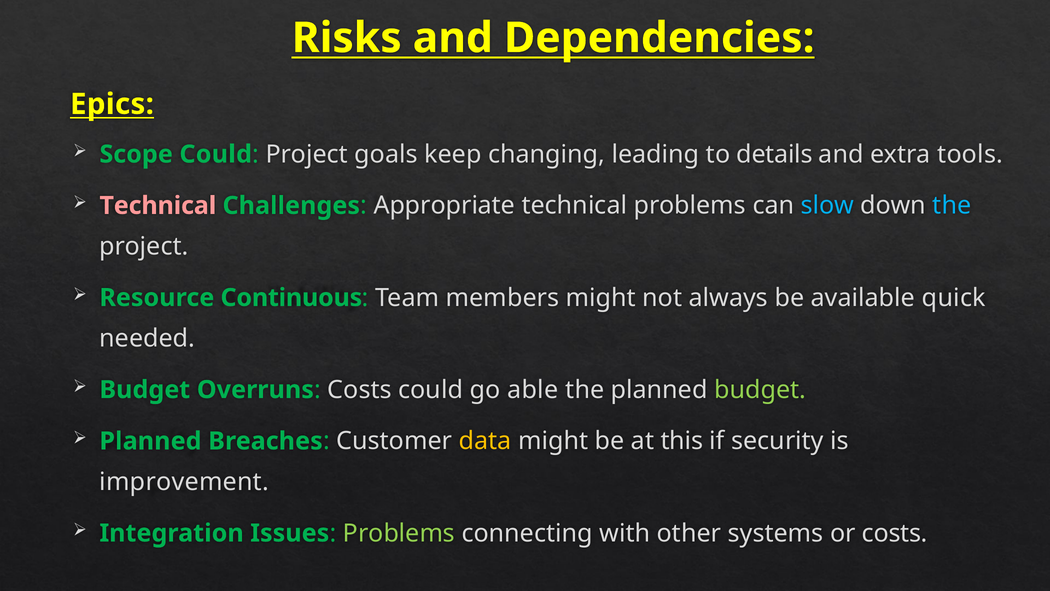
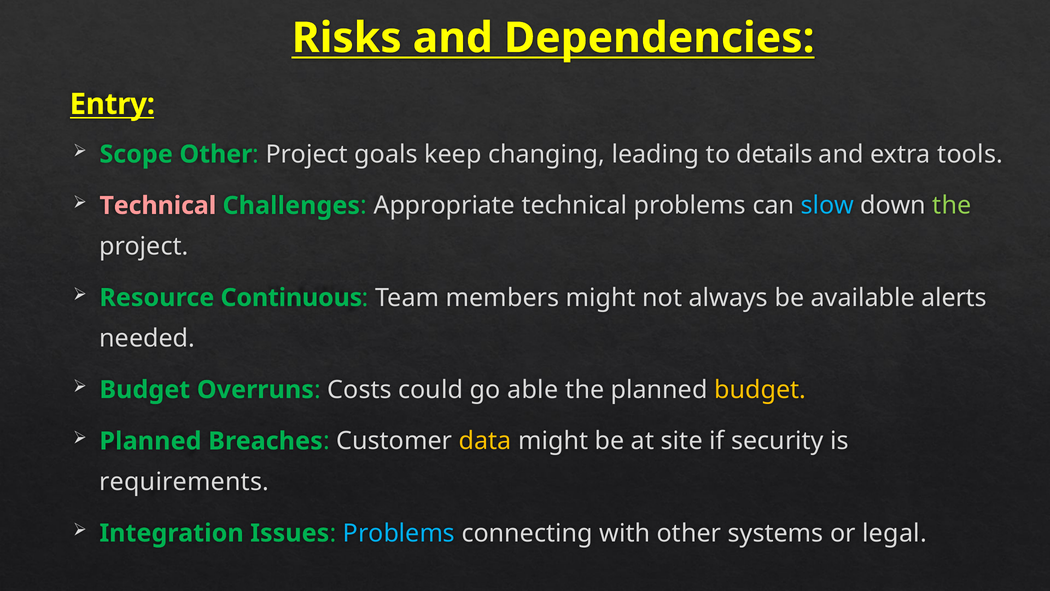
Epics: Epics -> Entry
Scope Could: Could -> Other
the at (952, 206) colour: light blue -> light green
quick: quick -> alerts
budget at (760, 390) colour: light green -> yellow
this: this -> site
improvement: improvement -> requirements
Problems at (399, 533) colour: light green -> light blue
or costs: costs -> legal
